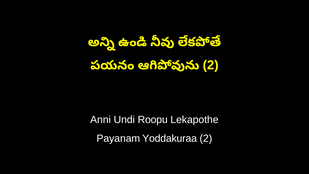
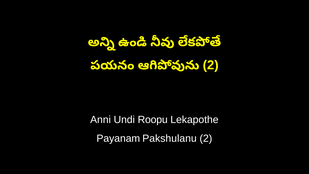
Yoddakuraa: Yoddakuraa -> Pakshulanu
